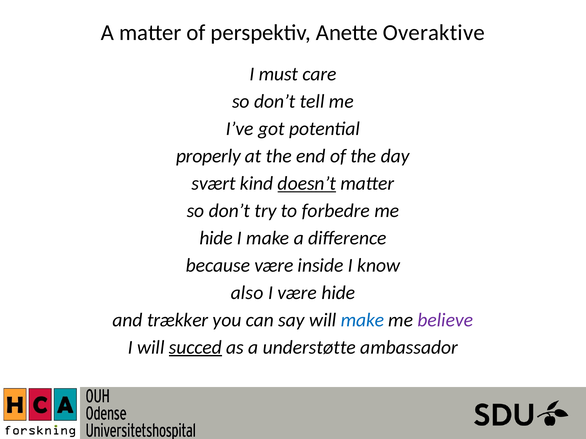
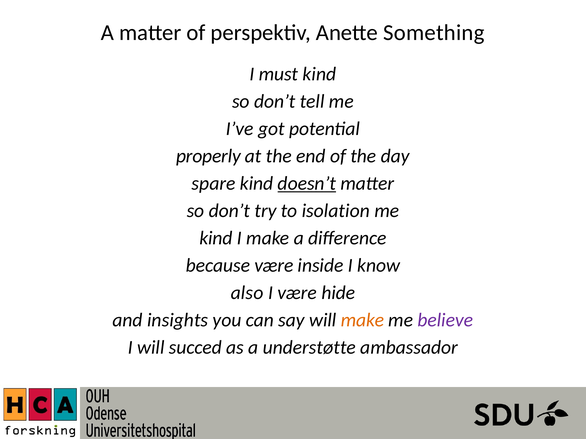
Overaktive: Overaktive -> Something
must care: care -> kind
svært: svært -> spare
forbedre: forbedre -> isolation
hide at (216, 238): hide -> kind
trækker: trækker -> insights
make at (362, 320) colour: blue -> orange
succed underline: present -> none
